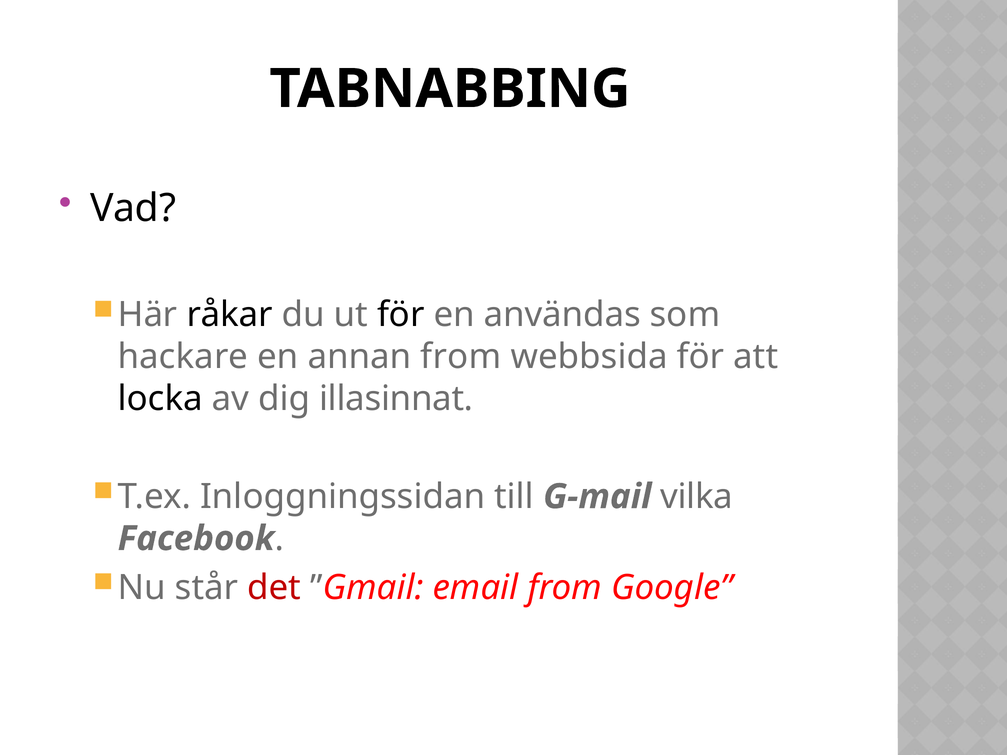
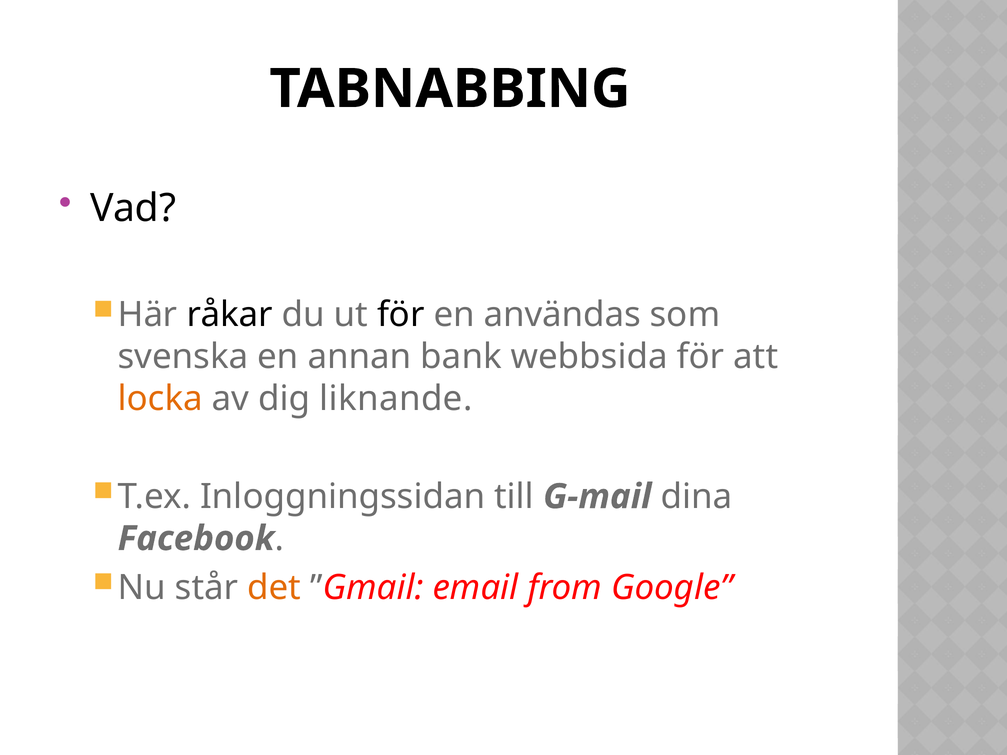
hackare: hackare -> svenska
annan from: from -> bank
locka colour: black -> orange
illasinnat: illasinnat -> liknande
vilka: vilka -> dina
det colour: red -> orange
